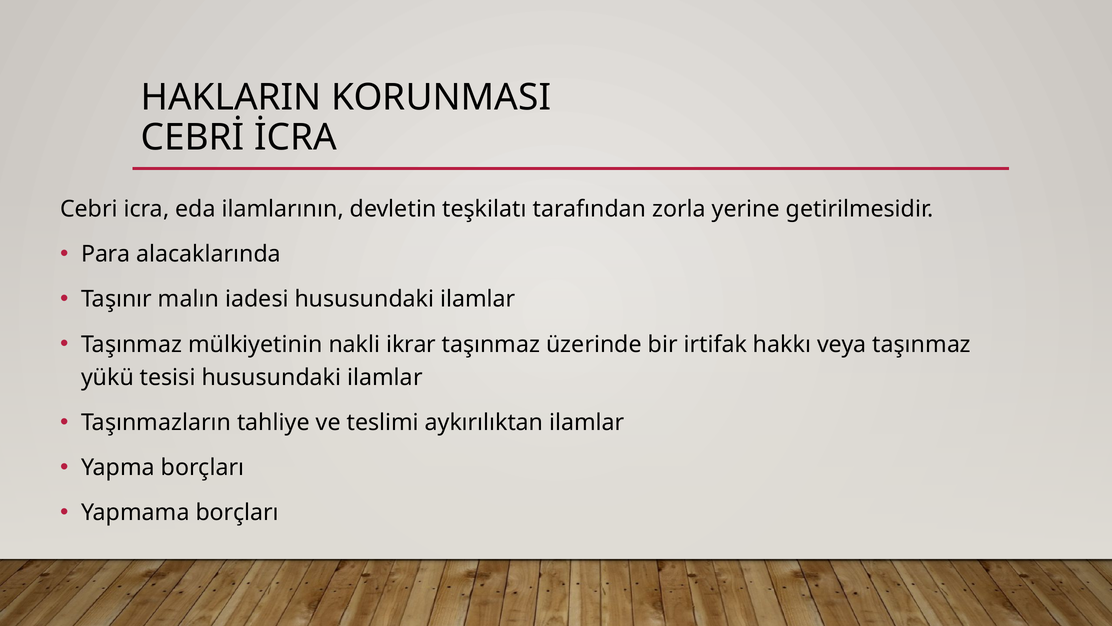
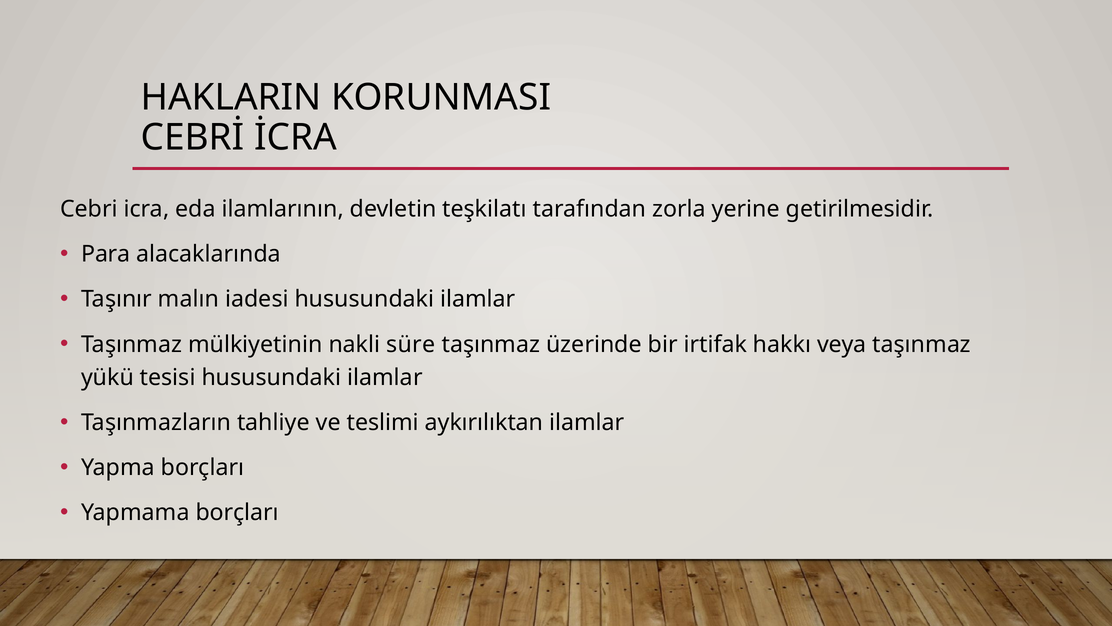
ikrar: ikrar -> süre
